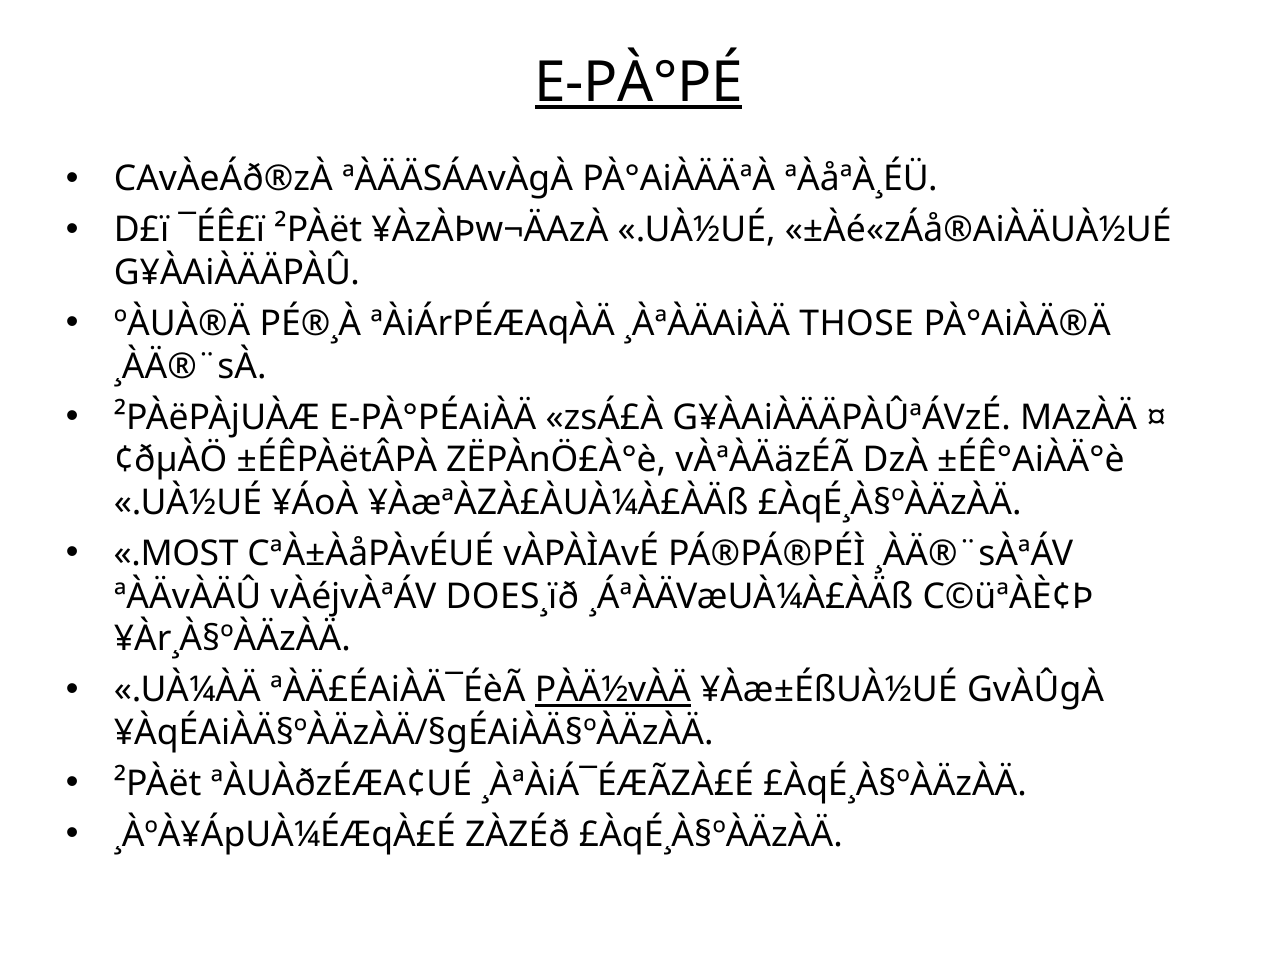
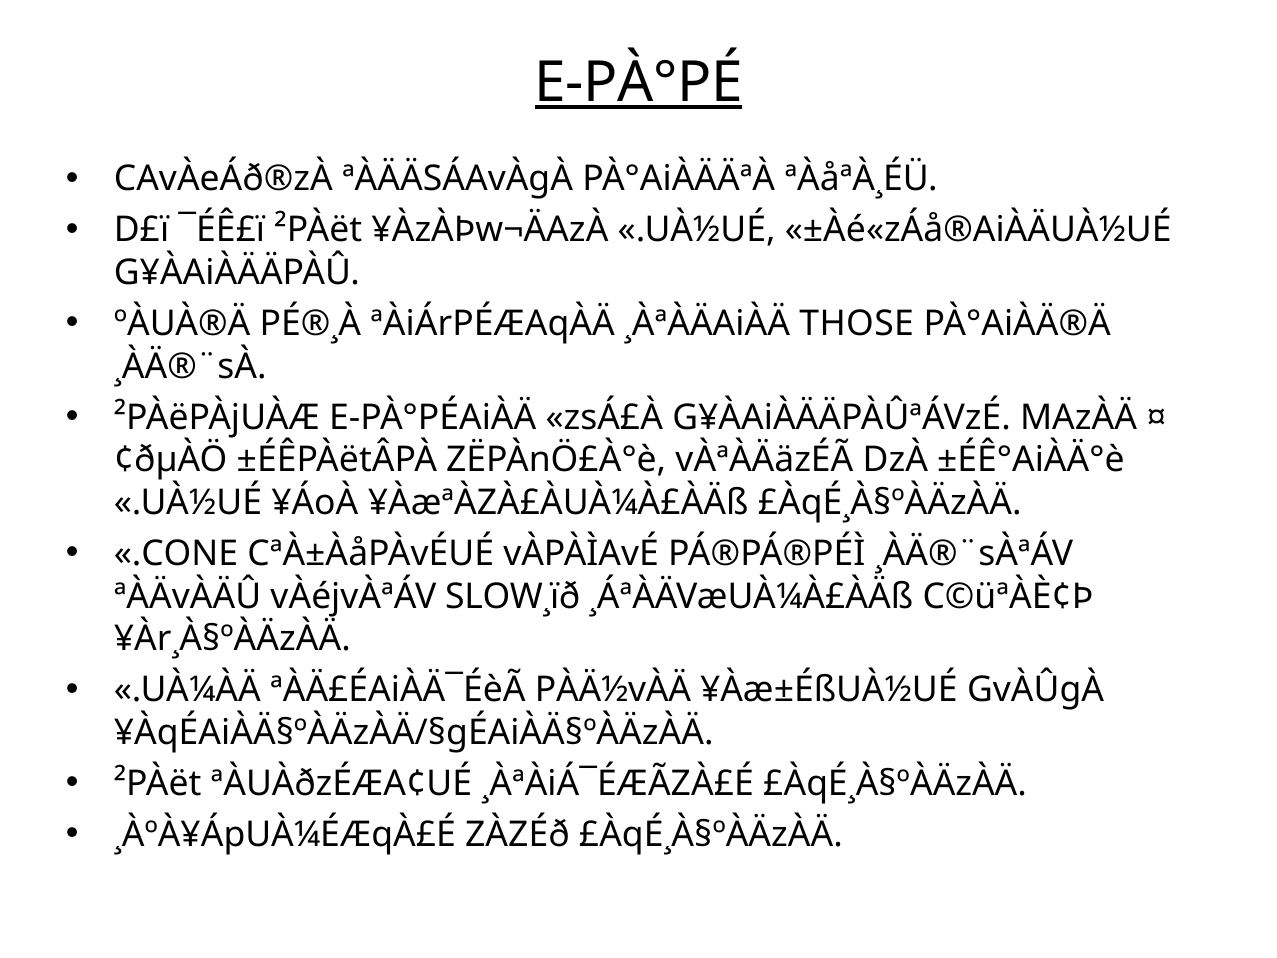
.MOST: .MOST -> .CONE
DOES¸ïð: DOES¸ïð -> SLOW¸ïð
PÀÄ½vÀÄ underline: present -> none
